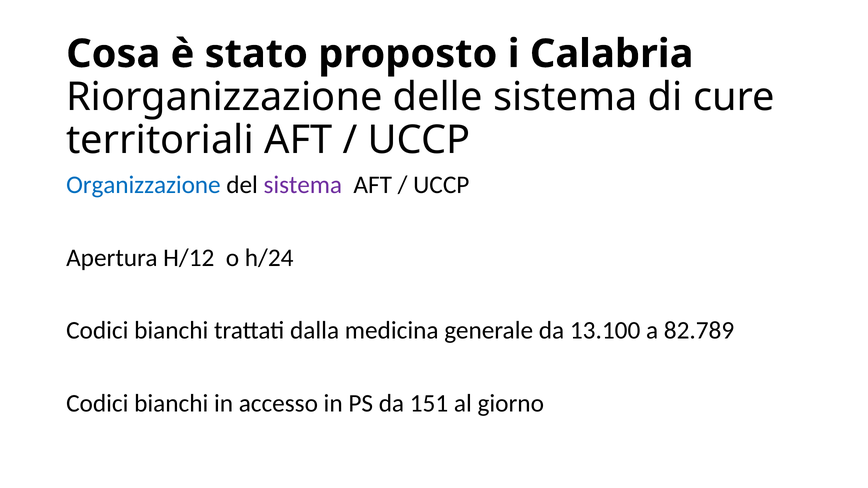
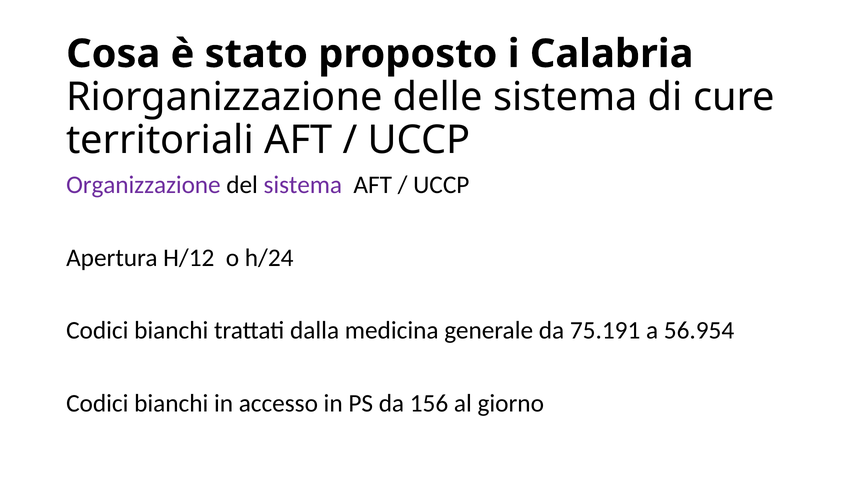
Organizzazione colour: blue -> purple
13.100: 13.100 -> 75.191
82.789: 82.789 -> 56.954
151: 151 -> 156
